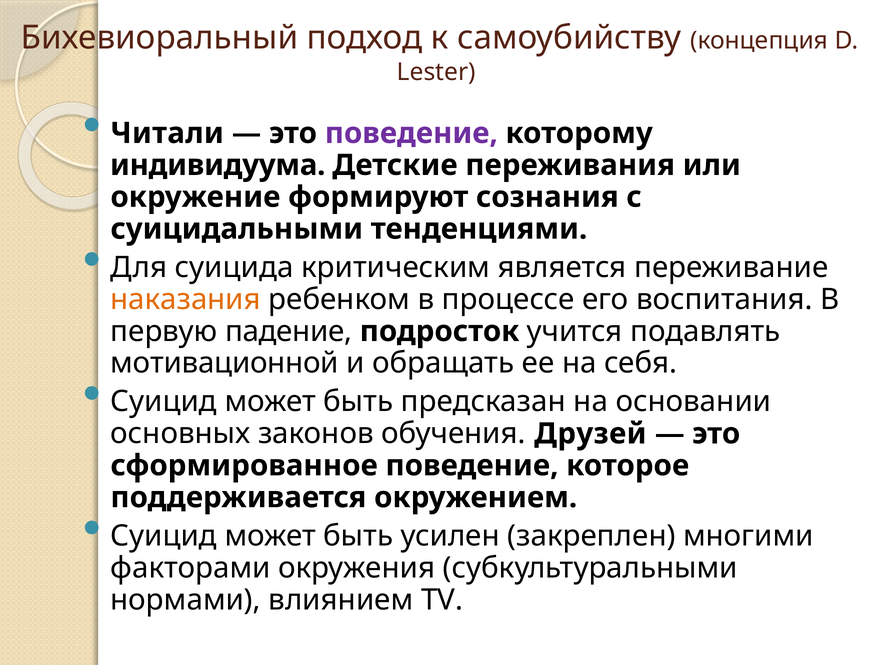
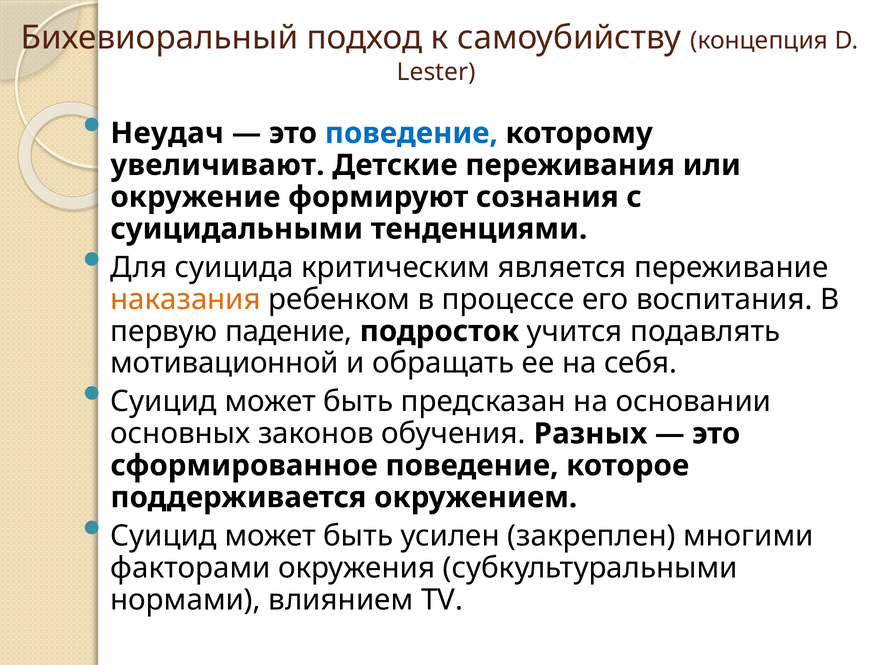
Читали: Читали -> Неудач
поведение at (411, 133) colour: purple -> blue
индивидуума: индивидуума -> увеличивают
Друзей: Друзей -> Разных
